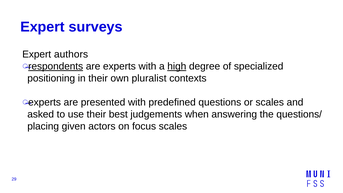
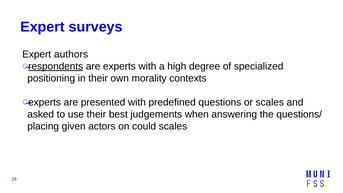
high underline: present -> none
pluralist: pluralist -> morality
focus: focus -> could
